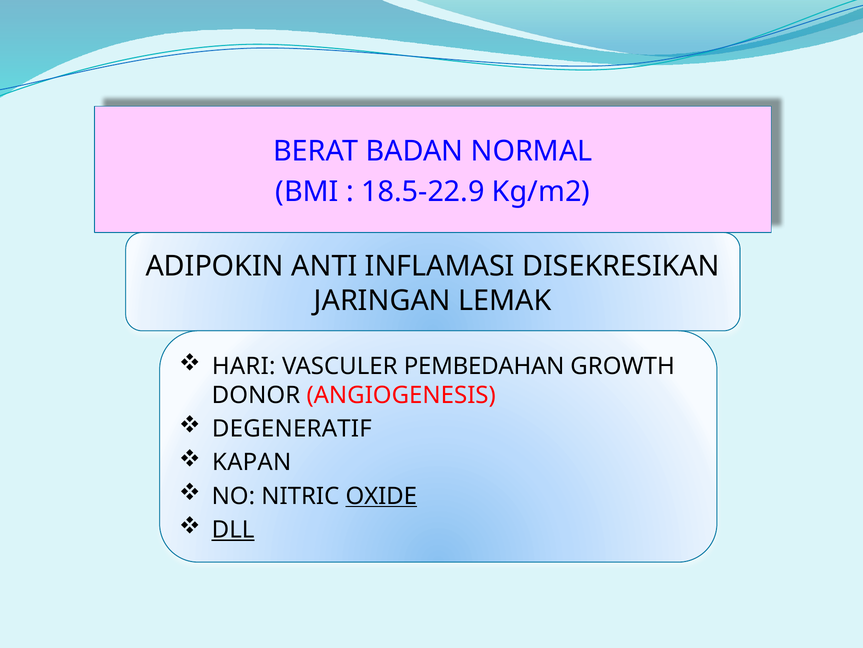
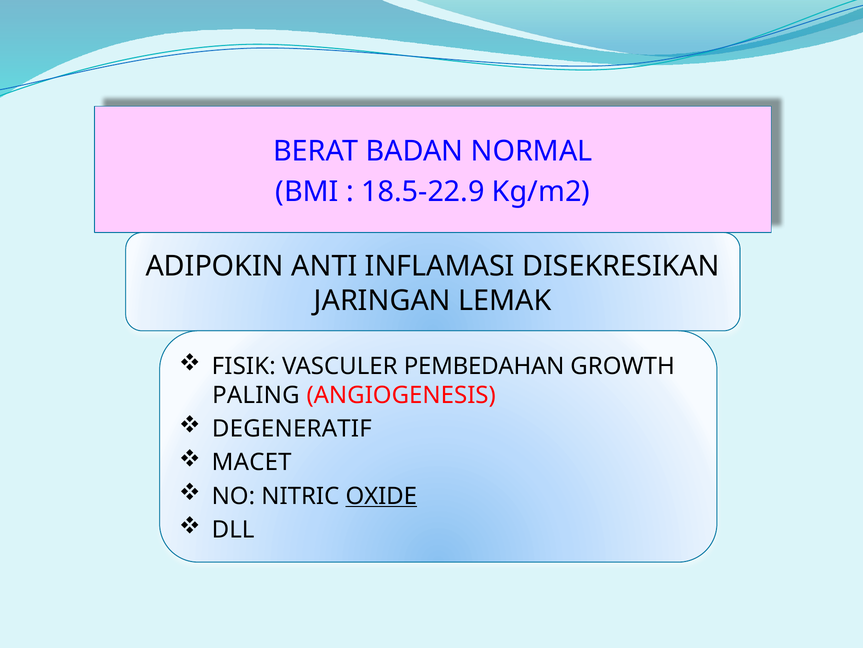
HARI: HARI -> FISIK
DONOR: DONOR -> PALING
KAPAN: KAPAN -> MACET
DLL underline: present -> none
